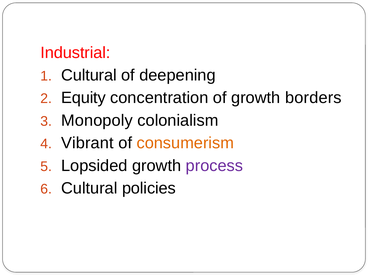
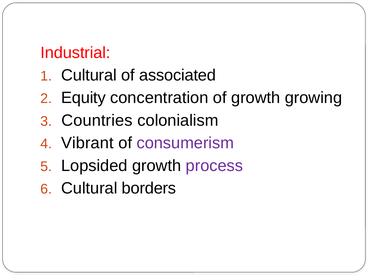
deepening: deepening -> associated
borders: borders -> growing
Monopoly: Monopoly -> Countries
consumerism colour: orange -> purple
policies: policies -> borders
